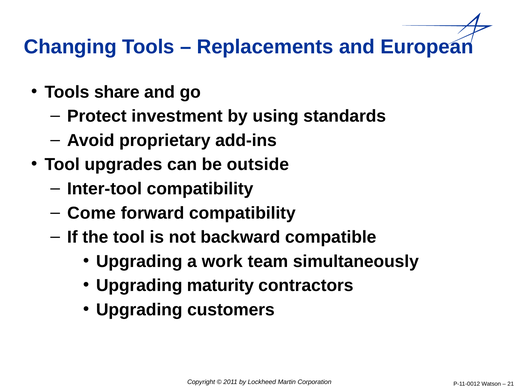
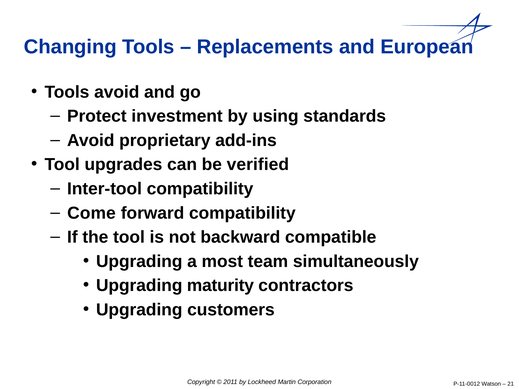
Tools share: share -> avoid
outside: outside -> verified
work: work -> most
